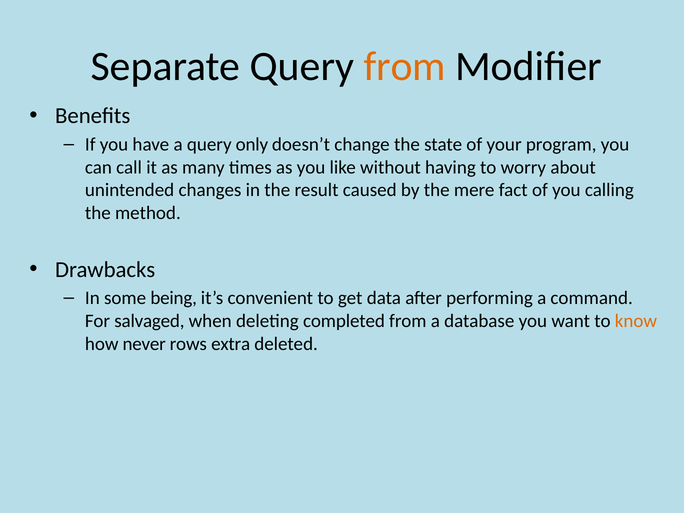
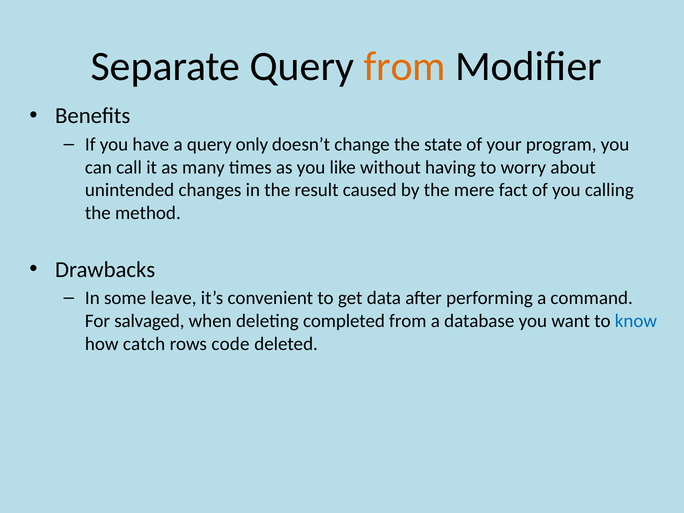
being: being -> leave
know colour: orange -> blue
never: never -> catch
extra: extra -> code
